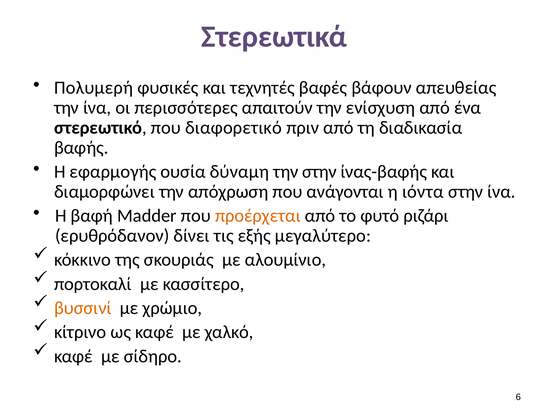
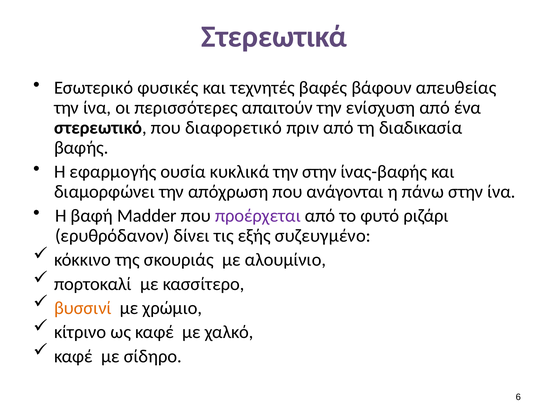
Πολυμερή: Πολυμερή -> Εσωτερικό
δύναμη: δύναμη -> κυκλικά
ιόντα: ιόντα -> πάνω
προέρχεται colour: orange -> purple
μεγαλύτερο: μεγαλύτερο -> συζευγμένο
